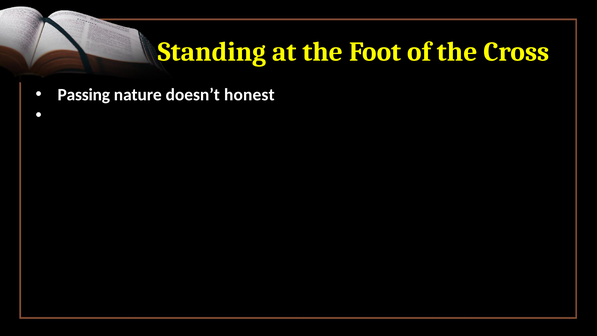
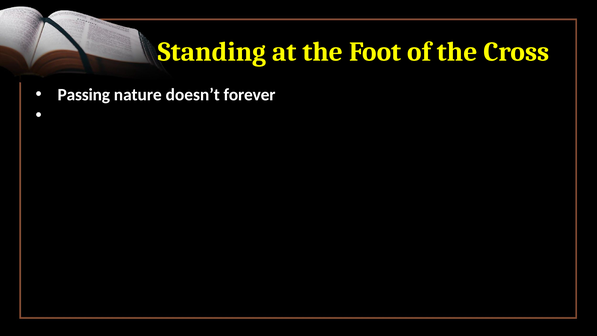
honest: honest -> forever
